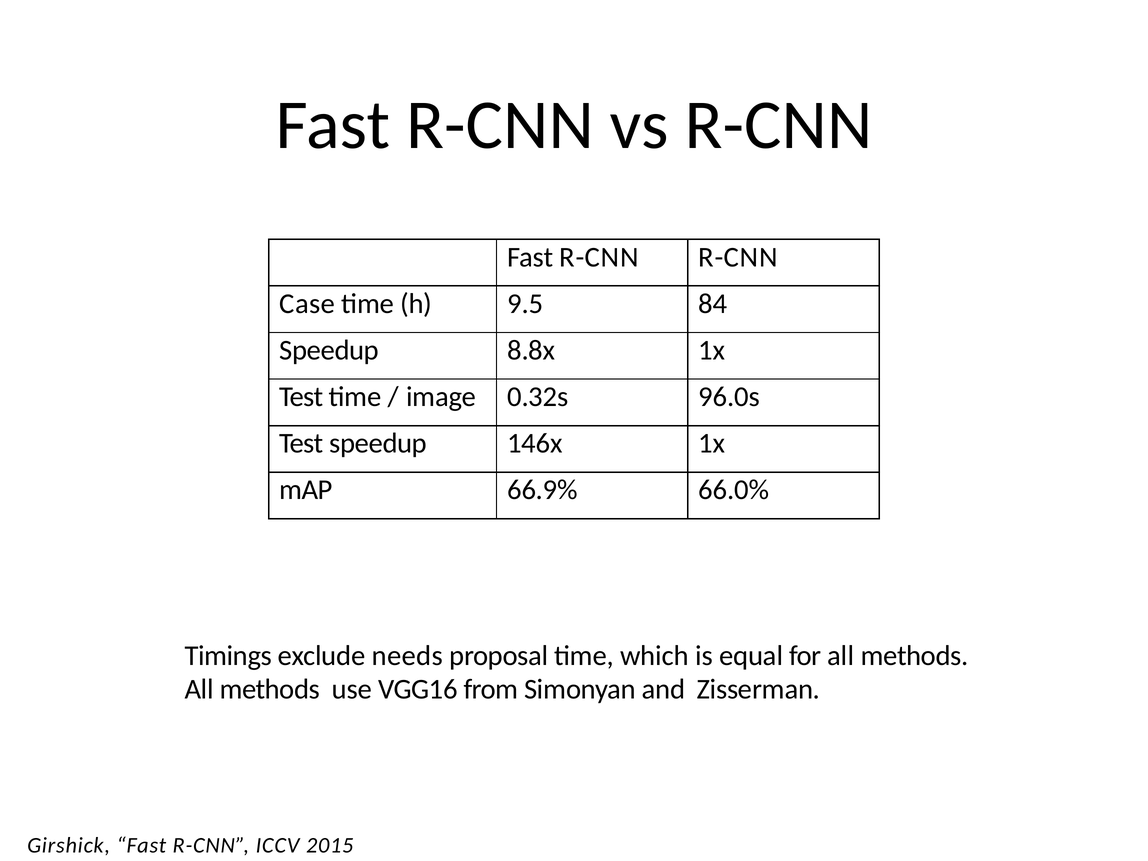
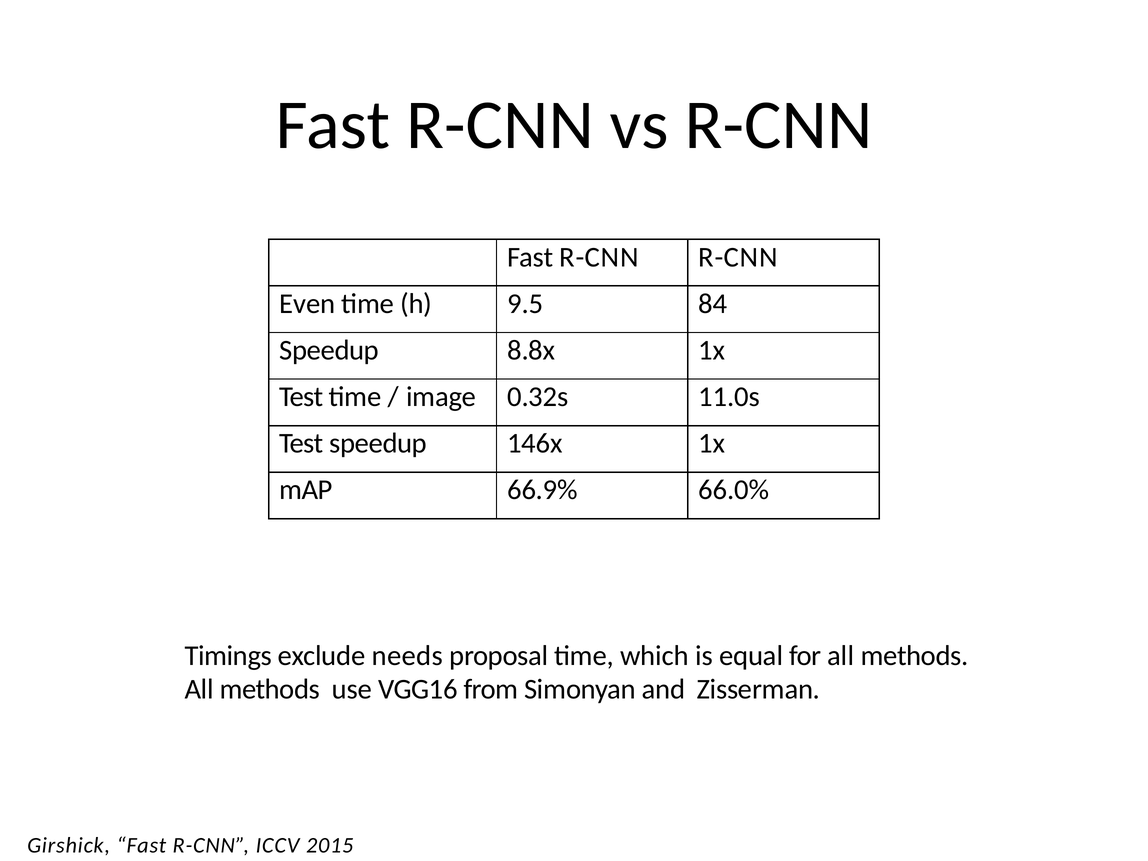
Case: Case -> Even
96.0s: 96.0s -> 11.0s
